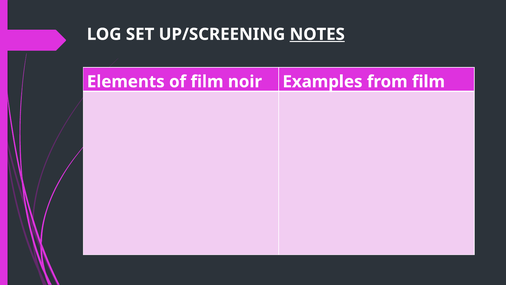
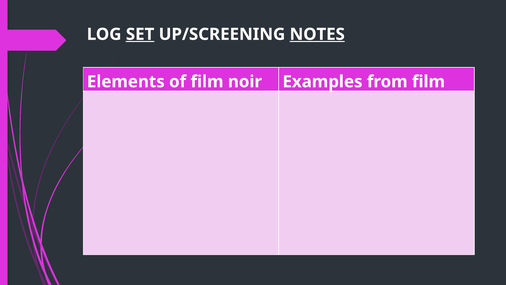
SET underline: none -> present
